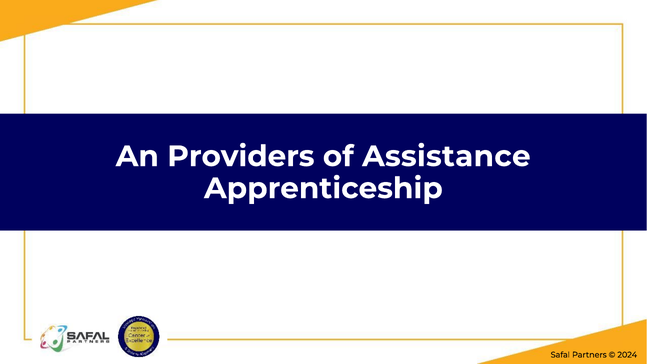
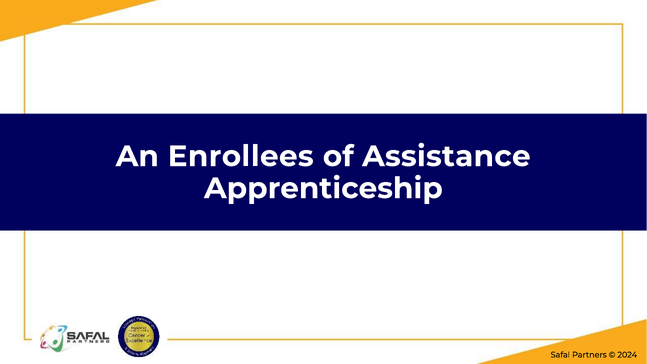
Providers: Providers -> Enrollees
